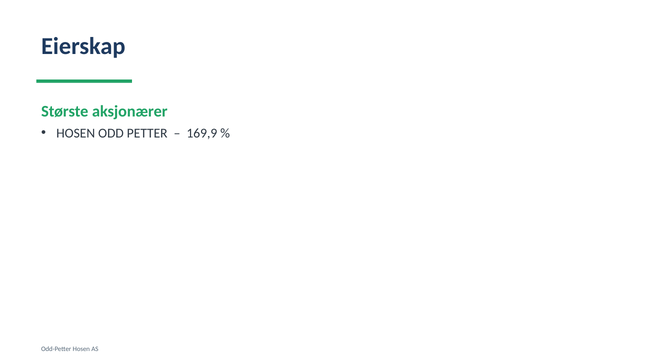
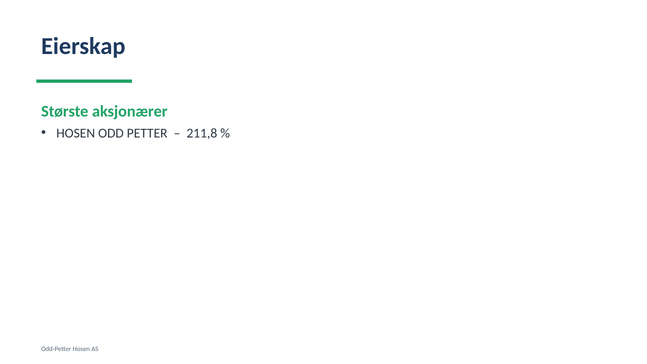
169,9: 169,9 -> 211,8
